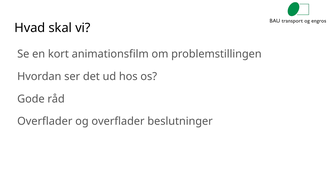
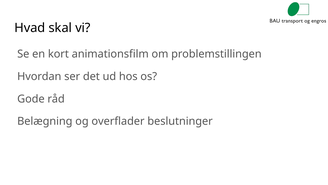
Overflader at (45, 121): Overflader -> Belægning
